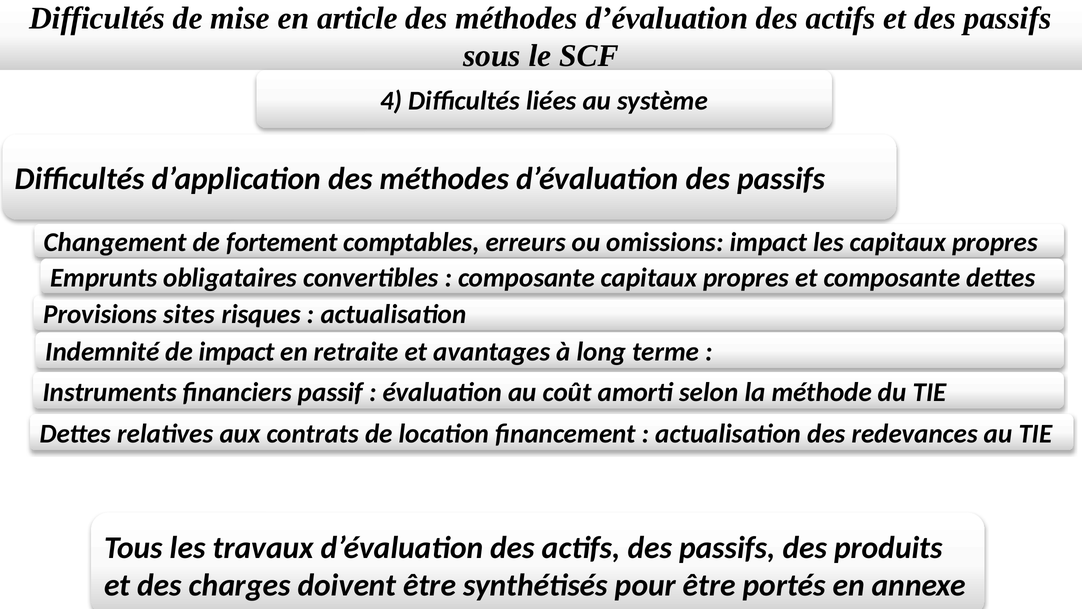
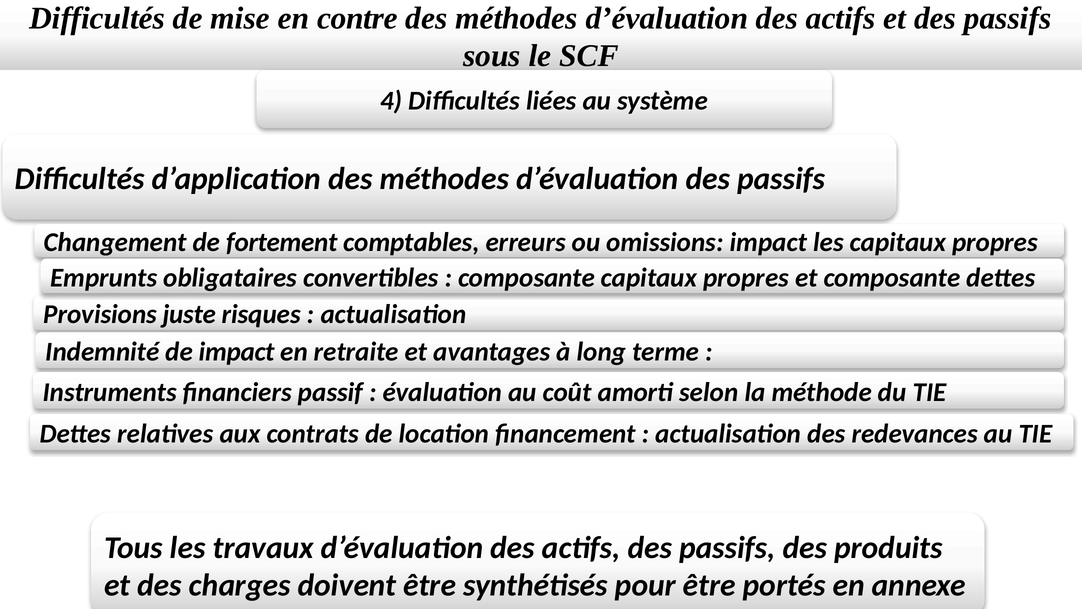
article: article -> contre
sites: sites -> juste
